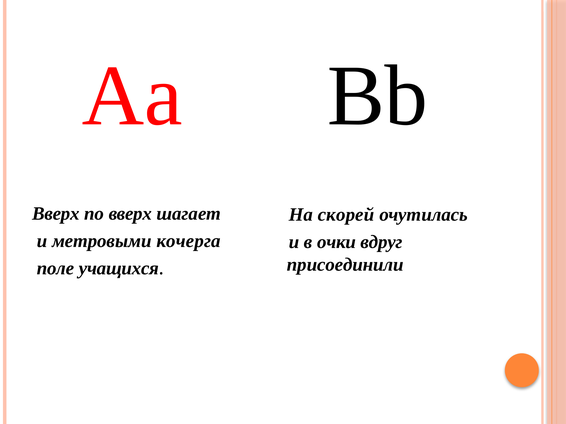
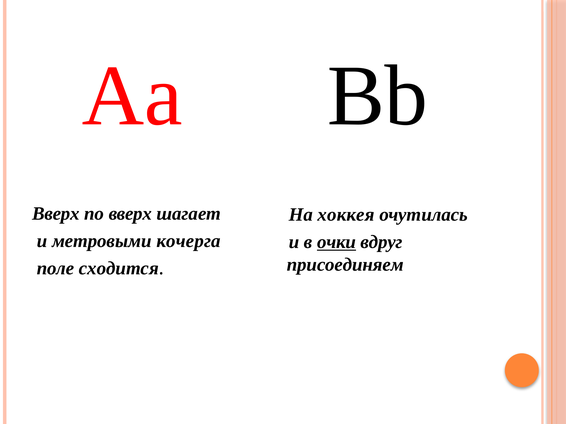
скорей: скорей -> хоккея
очки underline: none -> present
присоединили: присоединили -> присоединяем
учащихся: учащихся -> сходится
